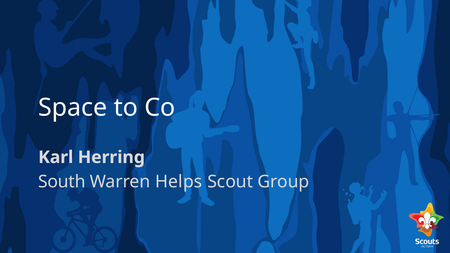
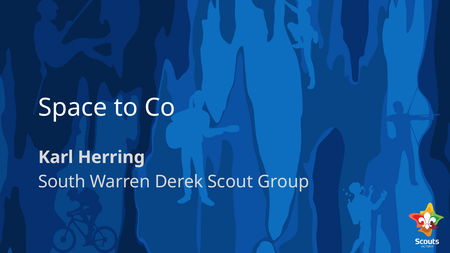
Helps: Helps -> Derek
